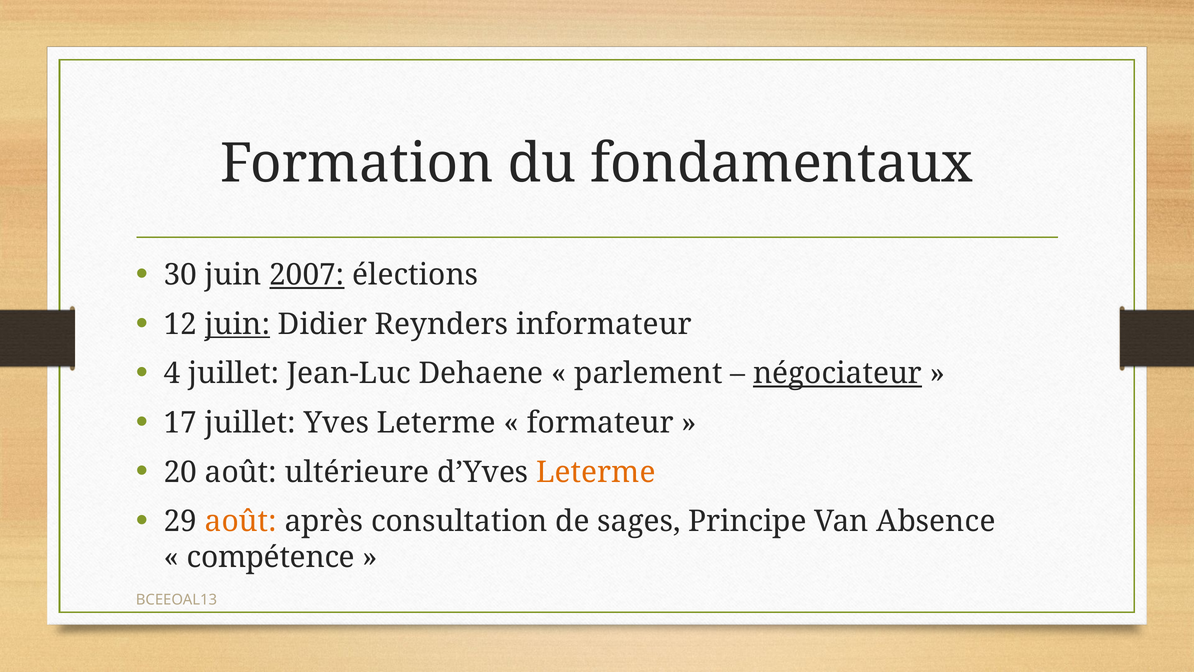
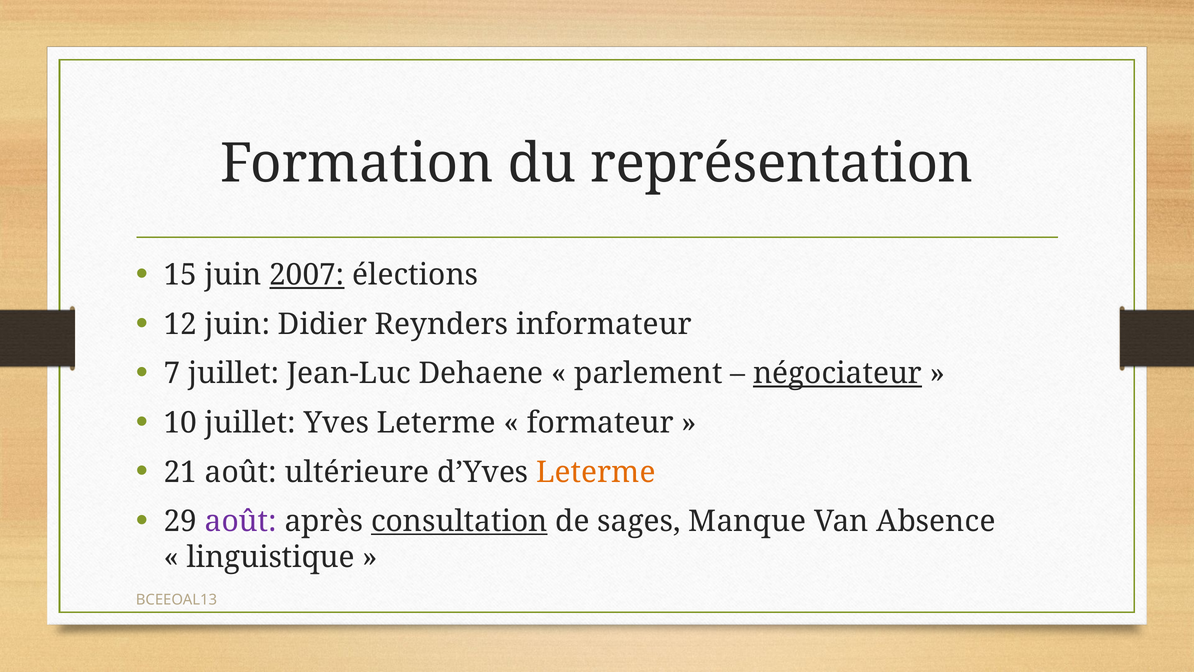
fondamentaux: fondamentaux -> représentation
30: 30 -> 15
juin at (237, 324) underline: present -> none
4: 4 -> 7
17: 17 -> 10
20: 20 -> 21
août at (241, 521) colour: orange -> purple
consultation underline: none -> present
Principe: Principe -> Manque
compétence: compétence -> linguistique
